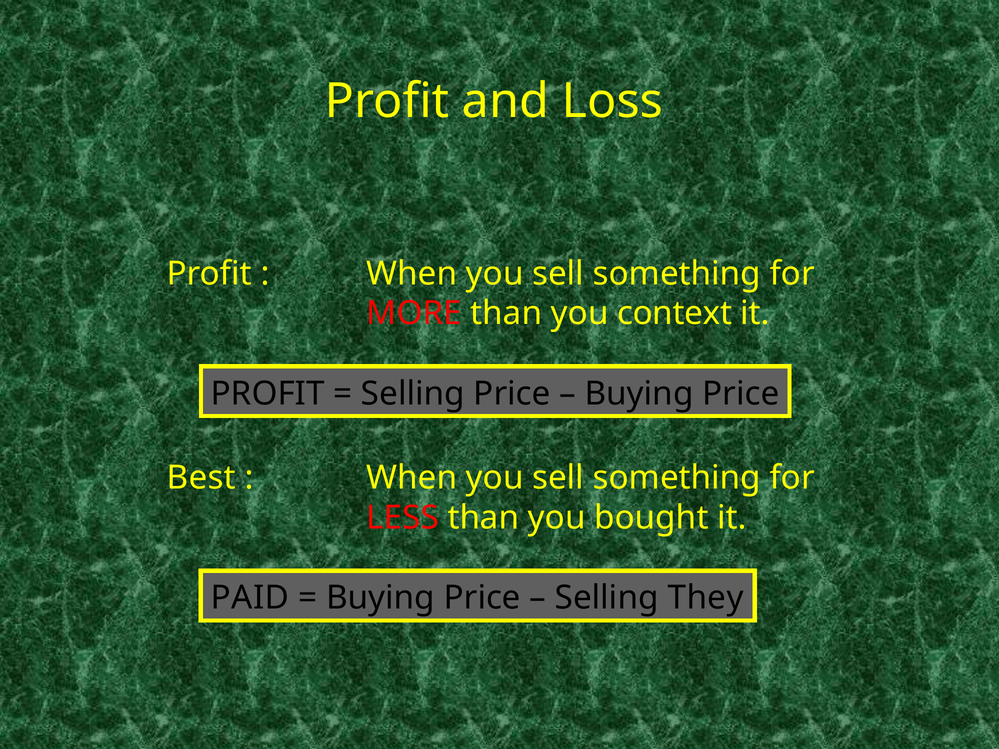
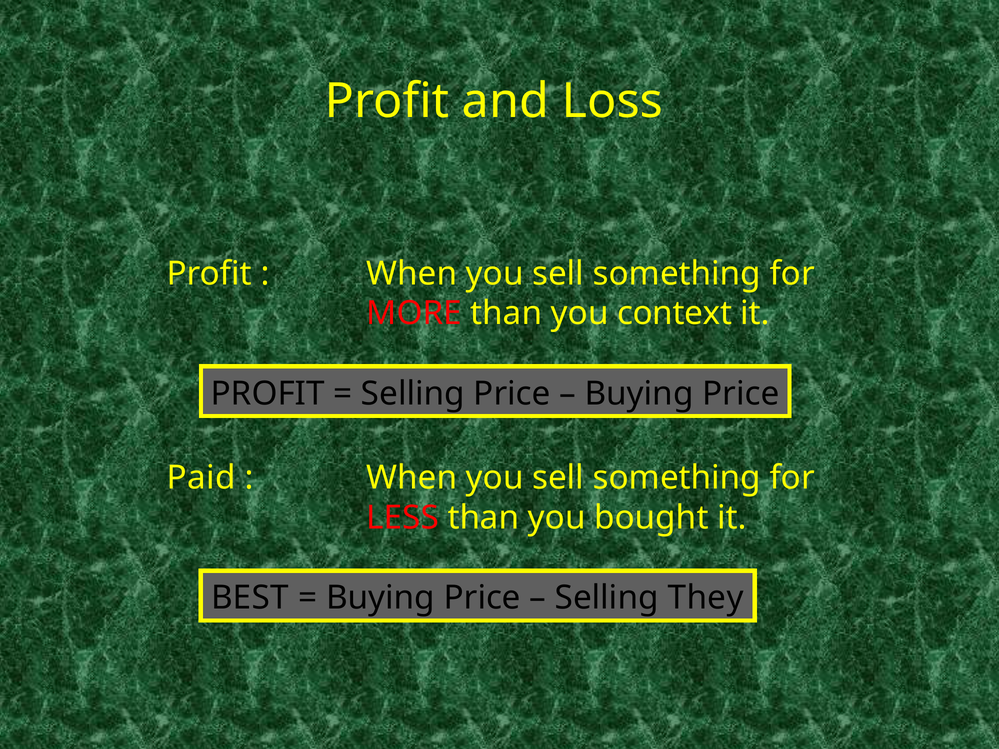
Best: Best -> Paid
PAID: PAID -> BEST
